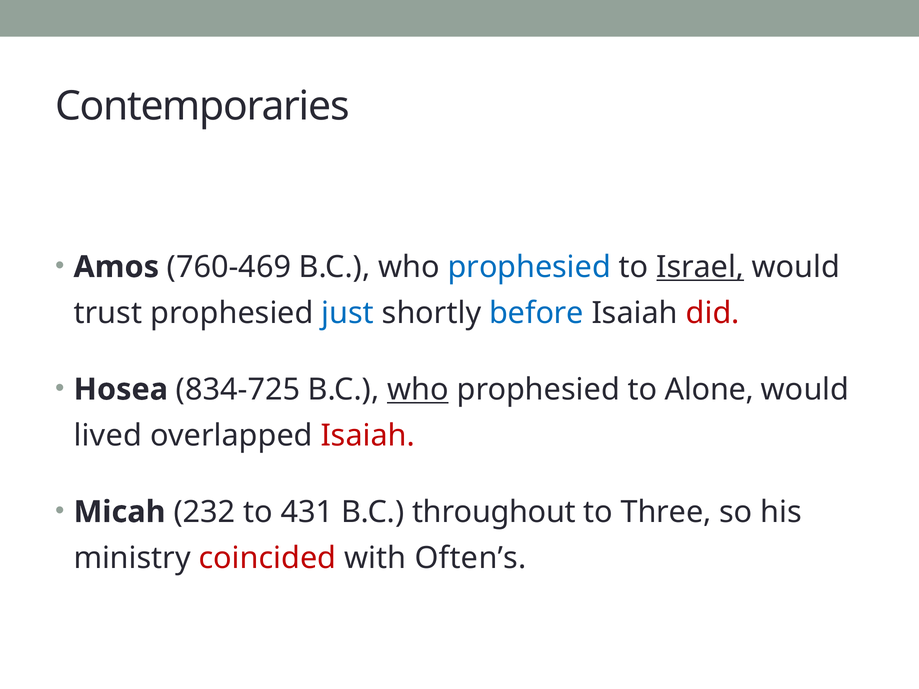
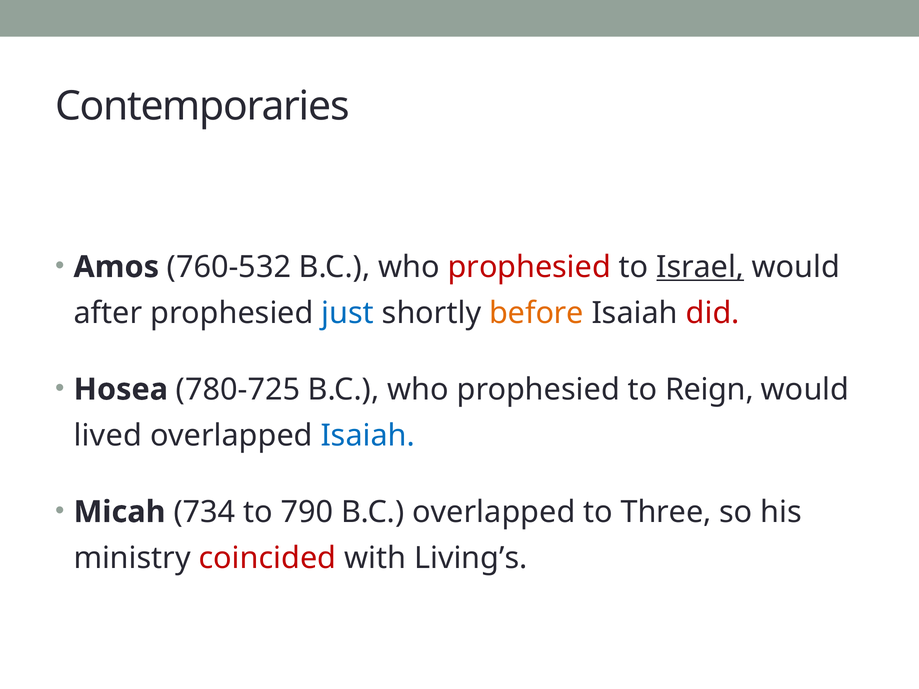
760-469: 760-469 -> 760-532
prophesied at (529, 267) colour: blue -> red
trust: trust -> after
before colour: blue -> orange
834-725: 834-725 -> 780-725
who at (418, 390) underline: present -> none
Alone: Alone -> Reign
Isaiah at (368, 436) colour: red -> blue
232: 232 -> 734
431: 431 -> 790
B.C throughout: throughout -> overlapped
Often’s: Often’s -> Living’s
